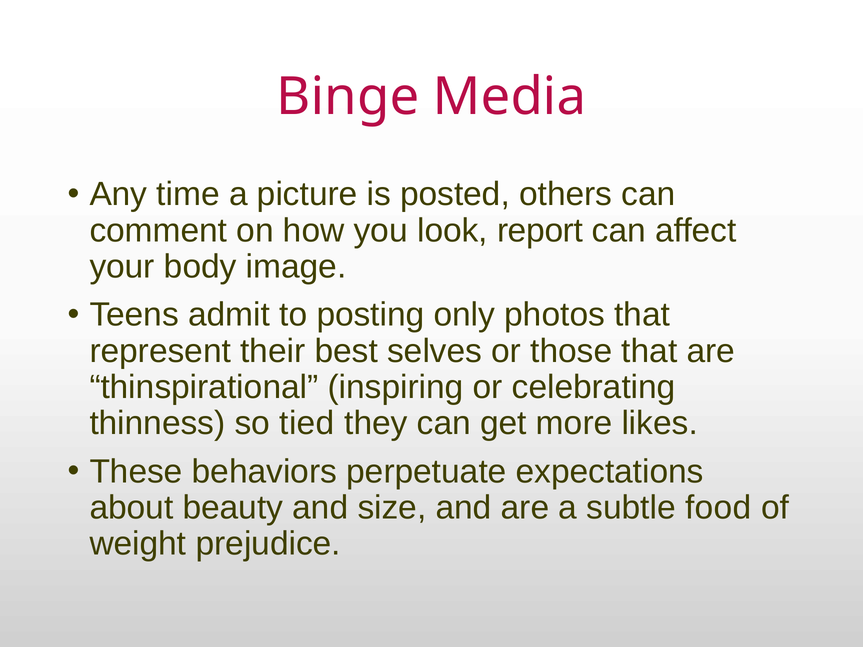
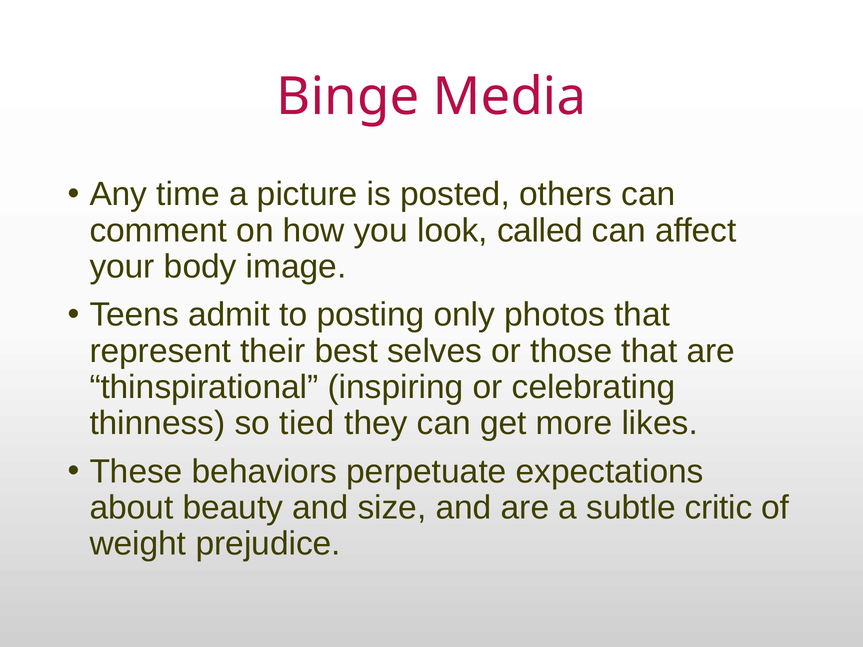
report: report -> called
food: food -> critic
